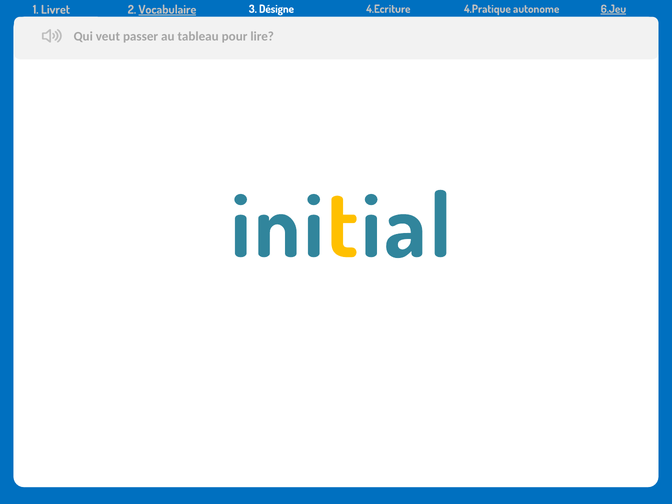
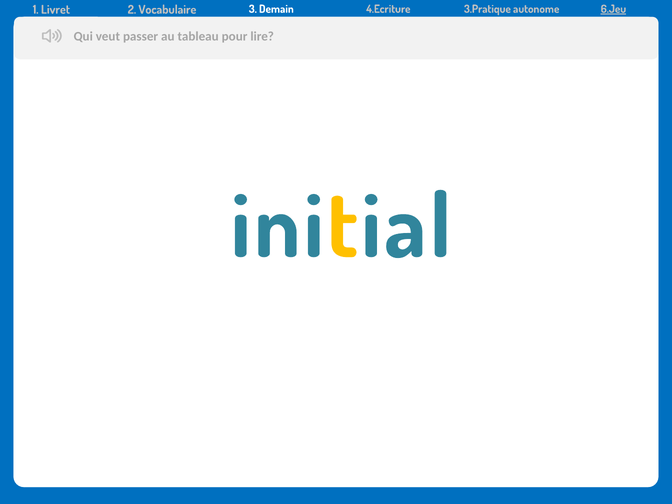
Vocabulaire underline: present -> none
Désigne: Désigne -> Demain
4.Pratique: 4.Pratique -> 3.Pratique
